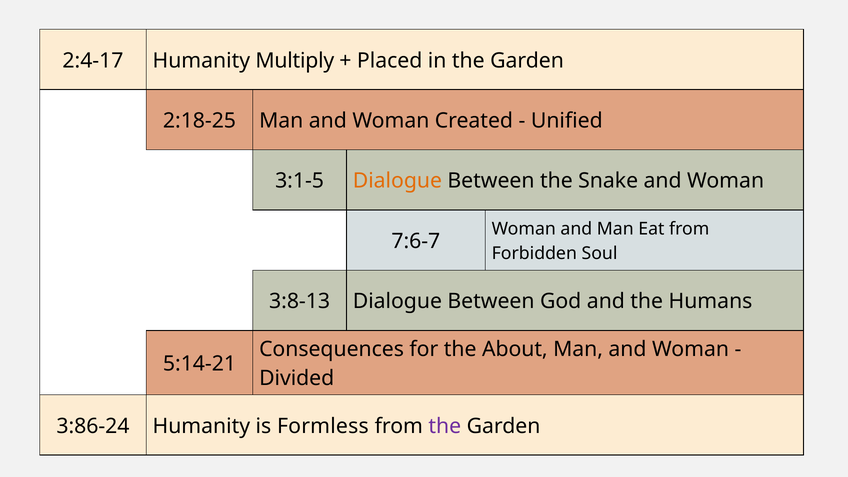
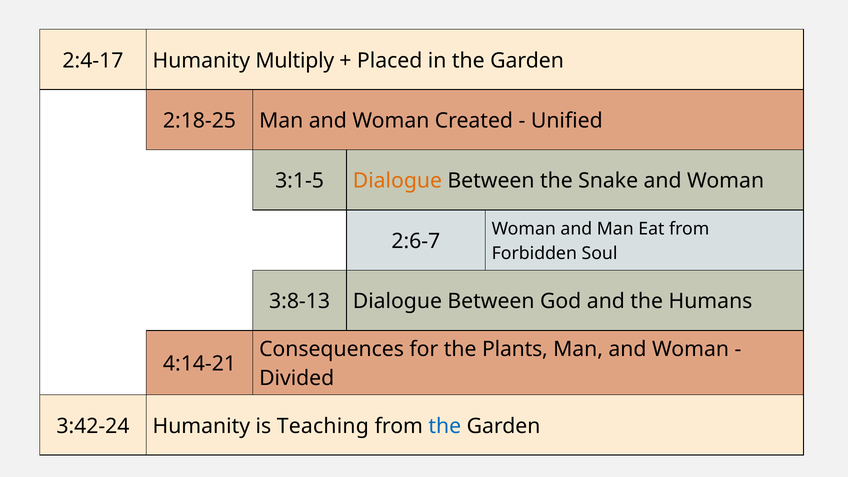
7:6-7: 7:6-7 -> 2:6-7
About: About -> Plants
5:14-21: 5:14-21 -> 4:14-21
3:86-24: 3:86-24 -> 3:42-24
Formless: Formless -> Teaching
the at (445, 426) colour: purple -> blue
